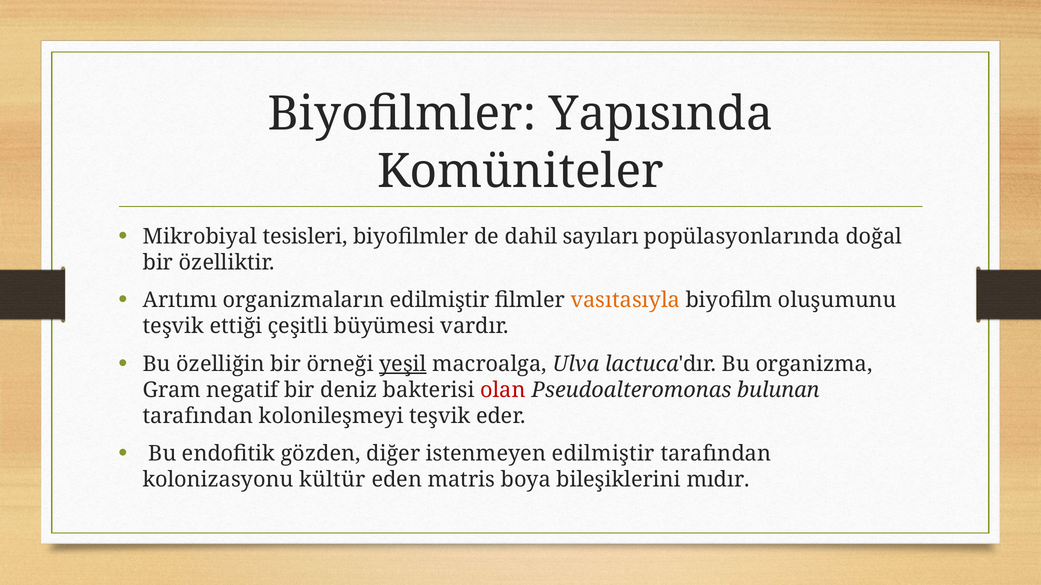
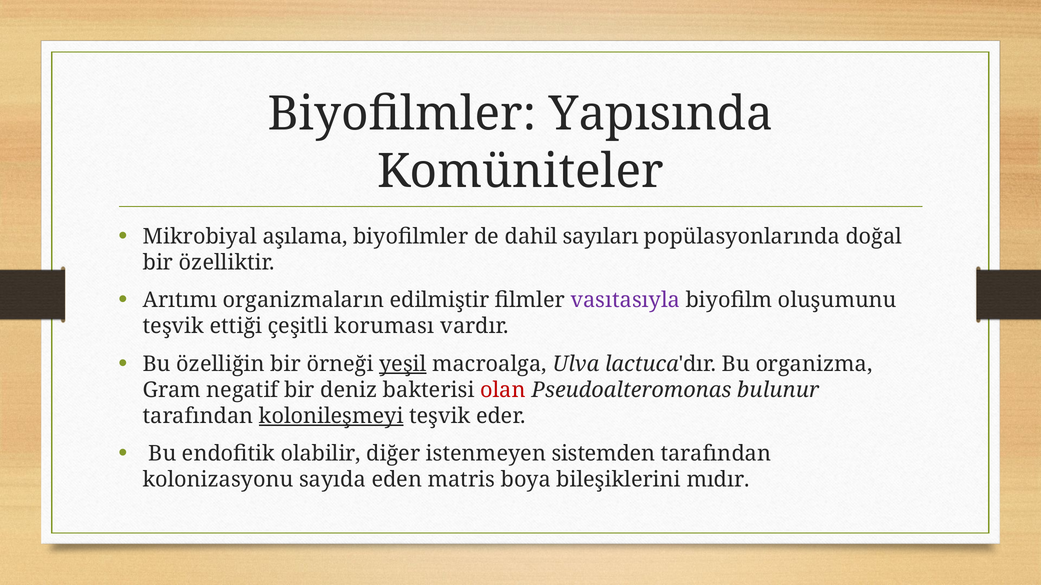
tesisleri: tesisleri -> aşılama
vasıtasıyla colour: orange -> purple
büyümesi: büyümesi -> koruması
bulunan: bulunan -> bulunur
kolonileşmeyi underline: none -> present
gözden: gözden -> olabilir
istenmeyen edilmiştir: edilmiştir -> sistemden
kültür: kültür -> sayıda
